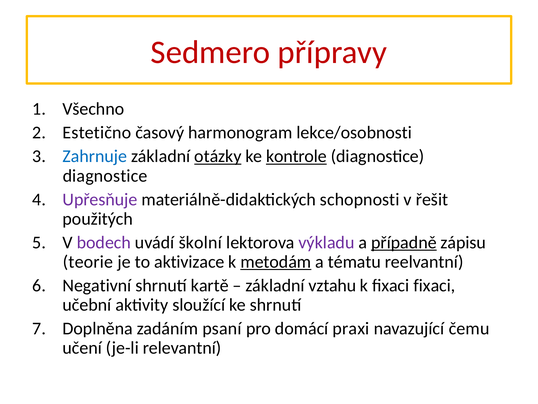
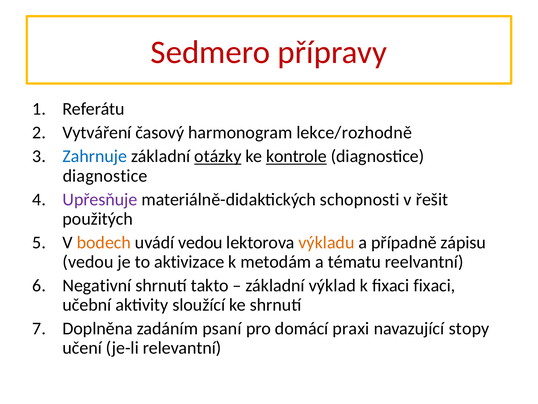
Všechno: Všechno -> Referátu
Estetično: Estetično -> Vytváření
lekce/osobnosti: lekce/osobnosti -> lekce/rozhodně
bodech colour: purple -> orange
uvádí školní: školní -> vedou
výkladu colour: purple -> orange
případně underline: present -> none
teorie at (88, 262): teorie -> vedou
metodám underline: present -> none
kartě: kartě -> takto
vztahu: vztahu -> výklad
čemu: čemu -> stopy
